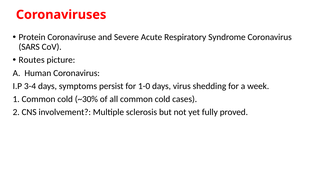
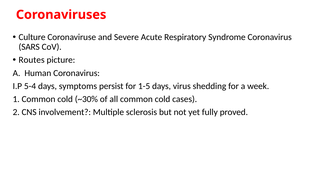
Protein: Protein -> Culture
3-4: 3-4 -> 5-4
1-0: 1-0 -> 1-5
